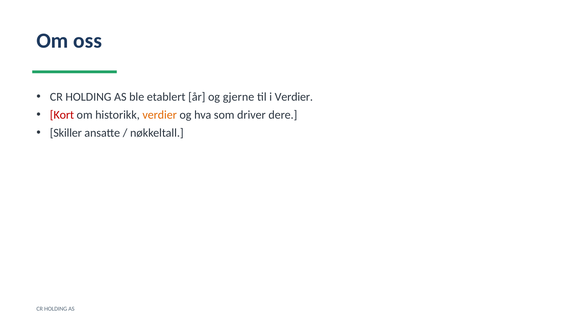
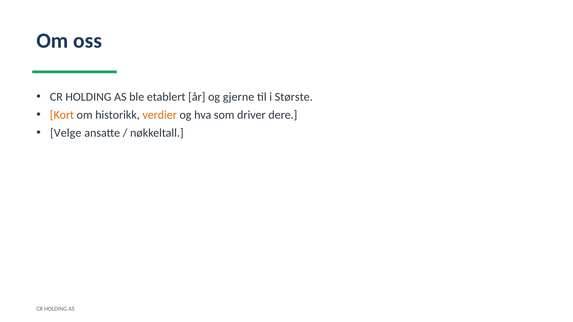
i Verdier: Verdier -> Største
Kort colour: red -> orange
Skiller: Skiller -> Velge
